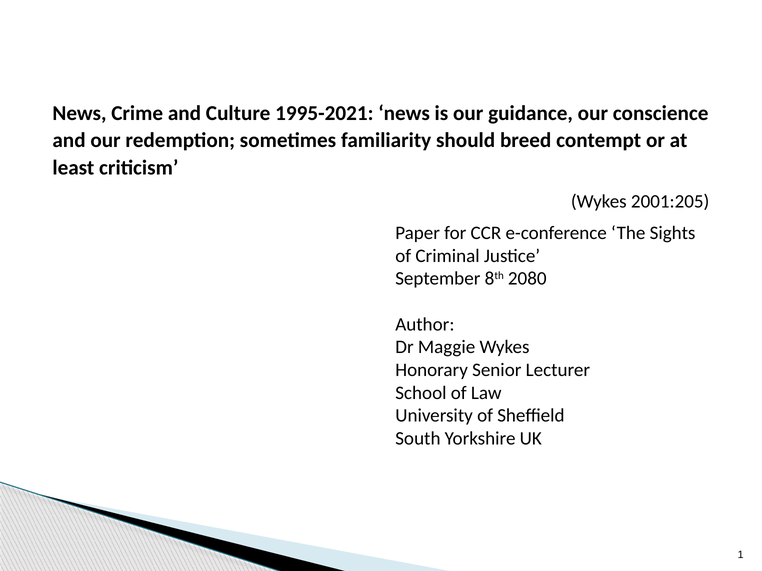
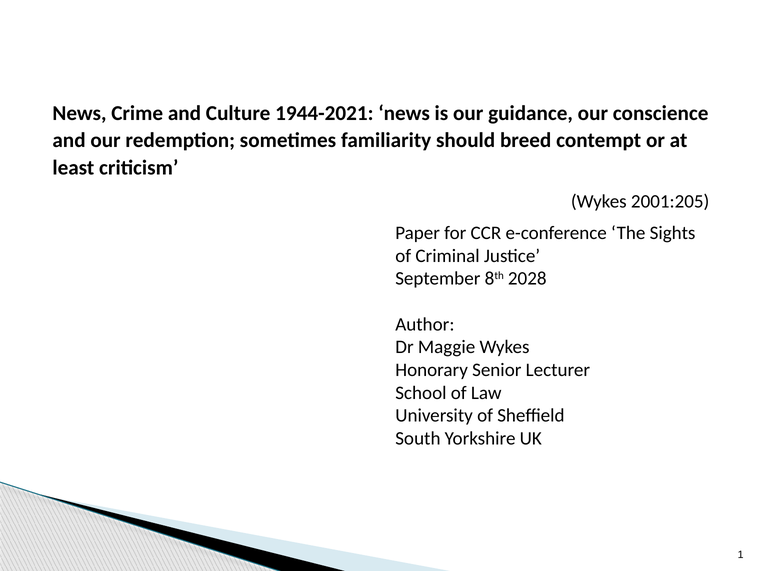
1995-2021: 1995-2021 -> 1944-2021
2080: 2080 -> 2028
